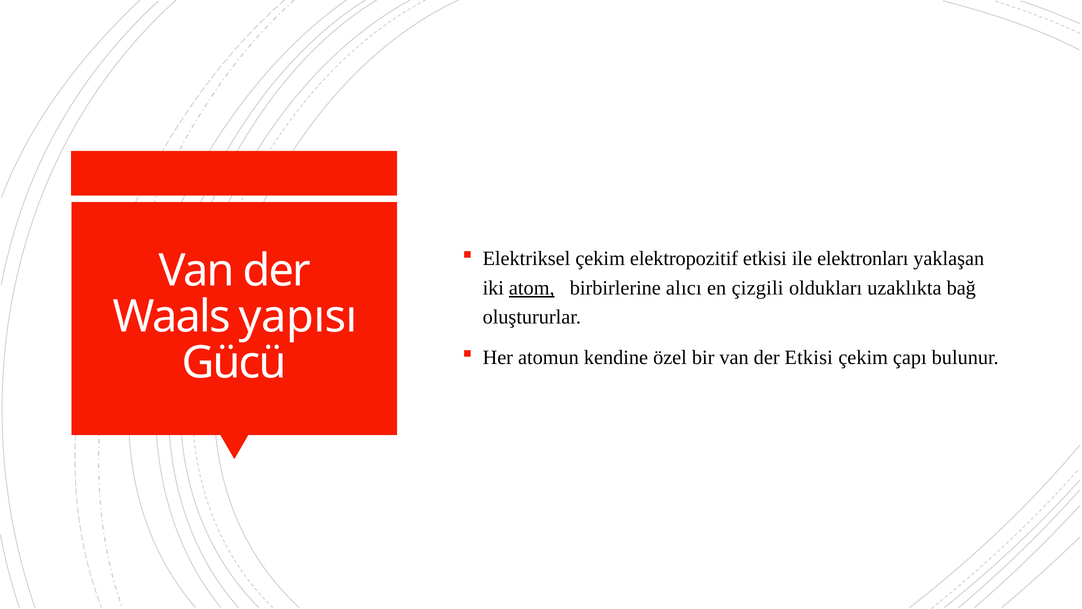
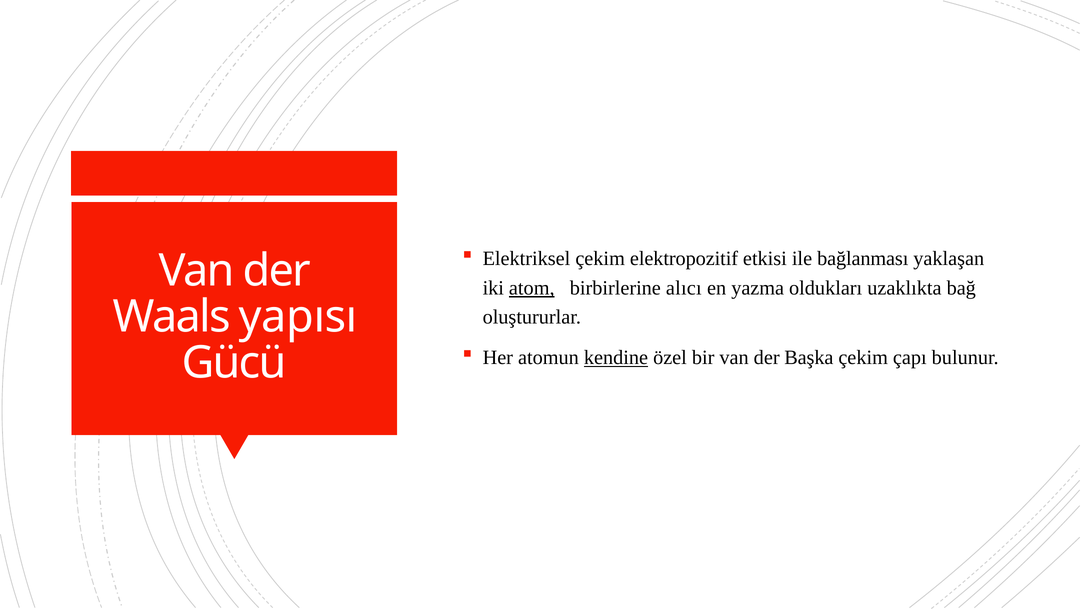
elektronları: elektronları -> bağlanması
çizgili: çizgili -> yazma
kendine underline: none -> present
der Etkisi: Etkisi -> Başka
